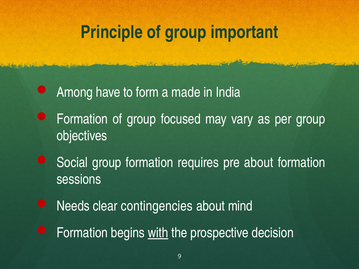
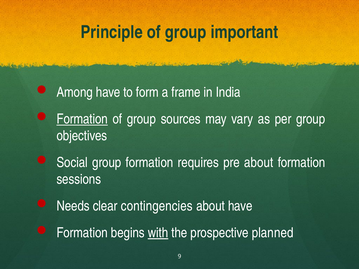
made: made -> frame
Formation at (82, 119) underline: none -> present
focused: focused -> sources
about mind: mind -> have
decision: decision -> planned
